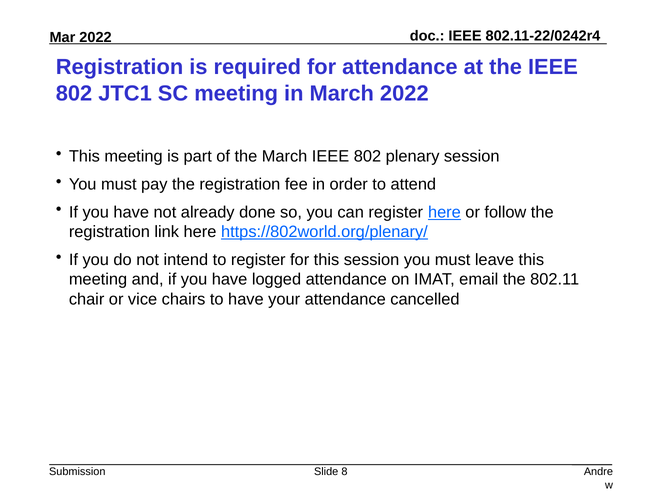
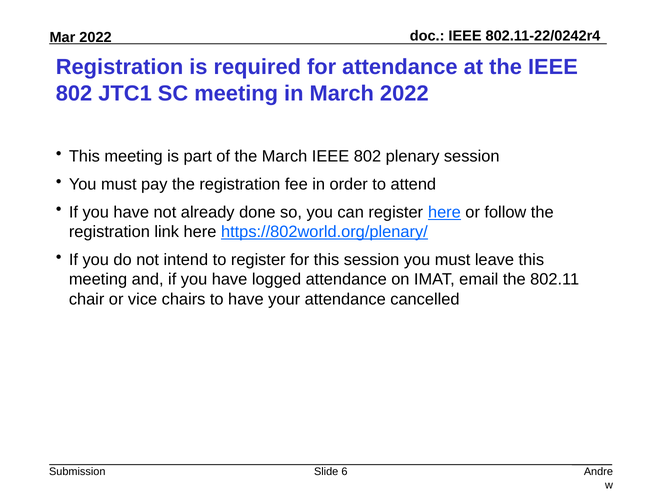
8: 8 -> 6
